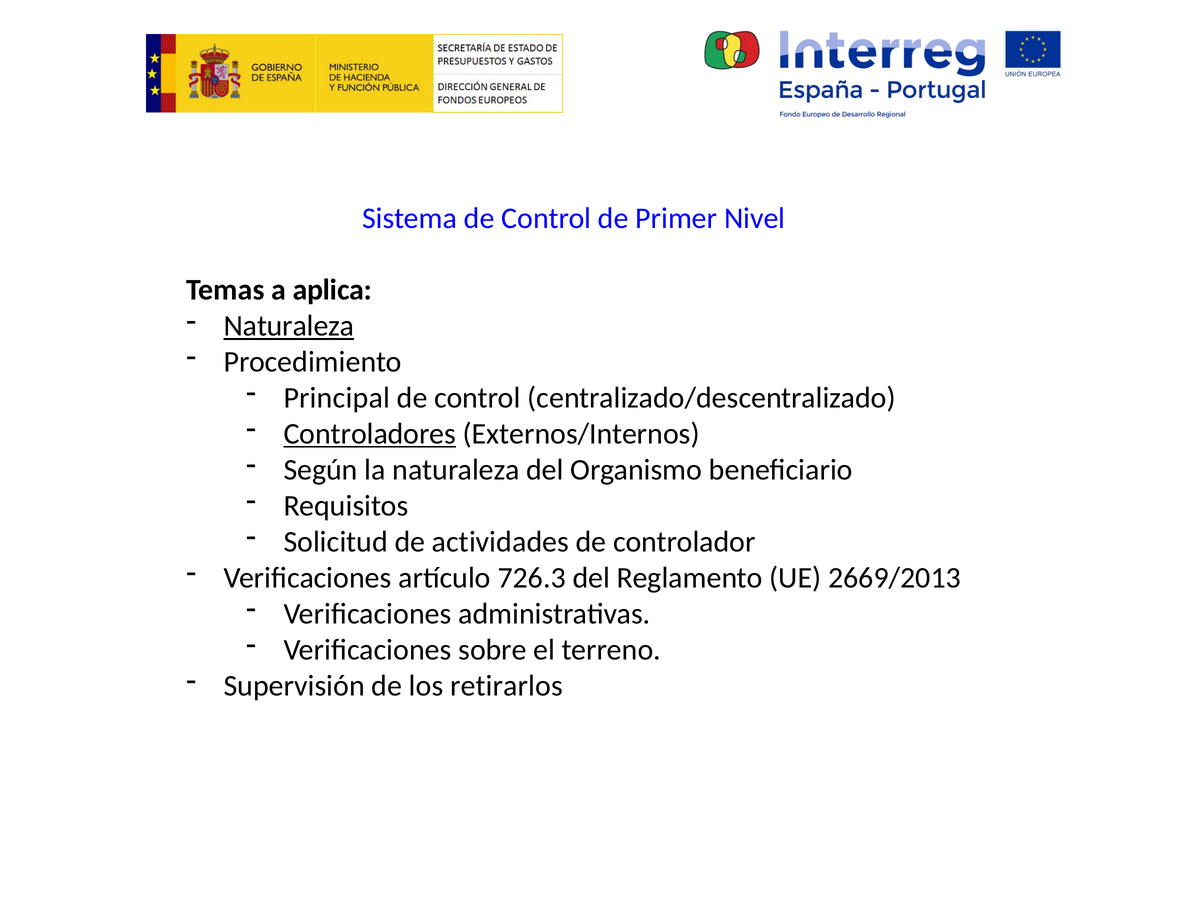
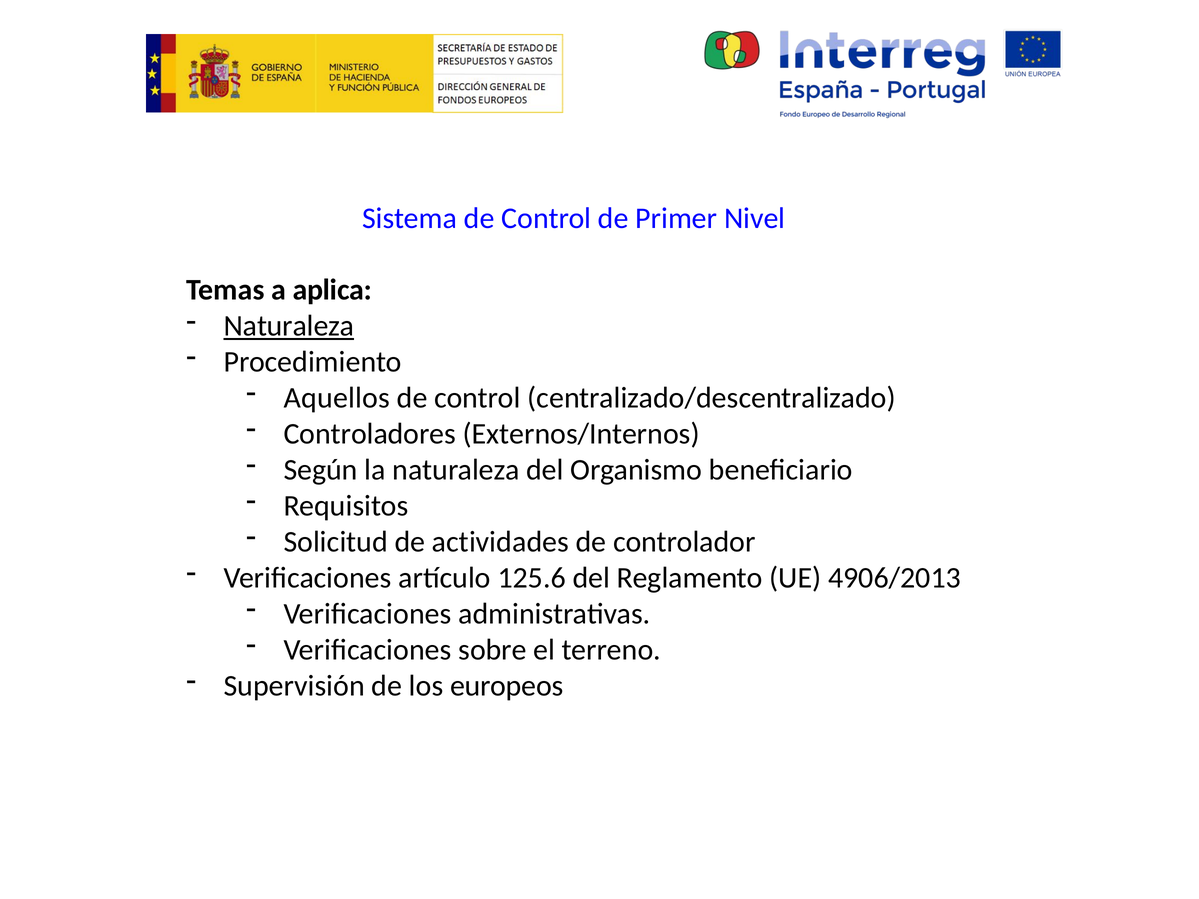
Principal: Principal -> Aquellos
Controladores underline: present -> none
726.3: 726.3 -> 125.6
2669/2013: 2669/2013 -> 4906/2013
retirarlos: retirarlos -> europeos
